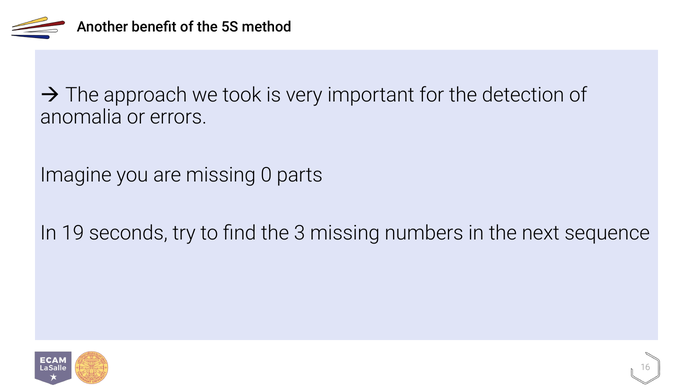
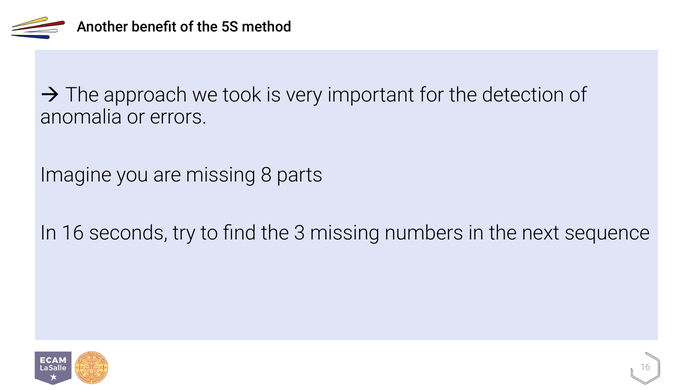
0: 0 -> 8
In 19: 19 -> 16
